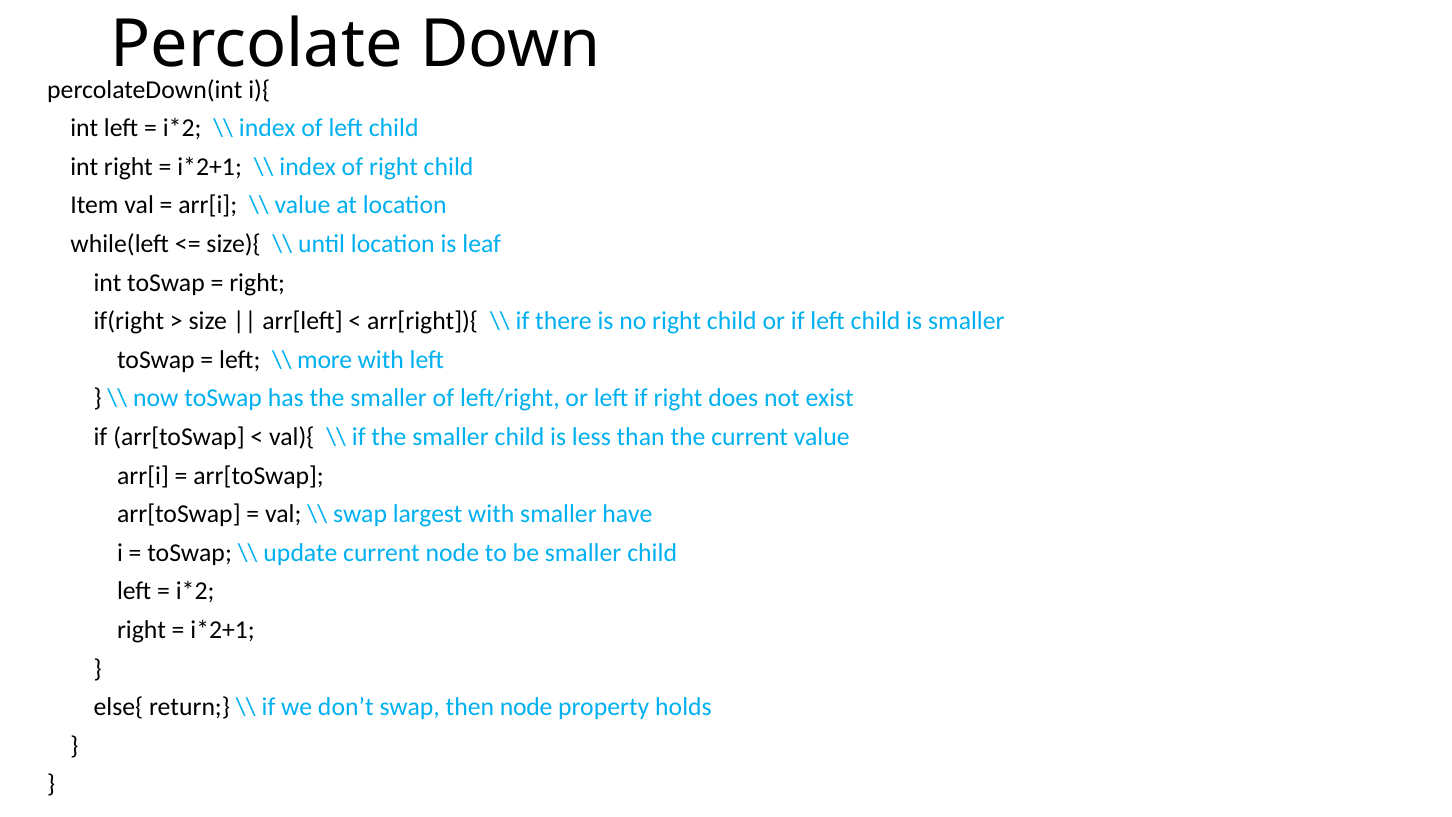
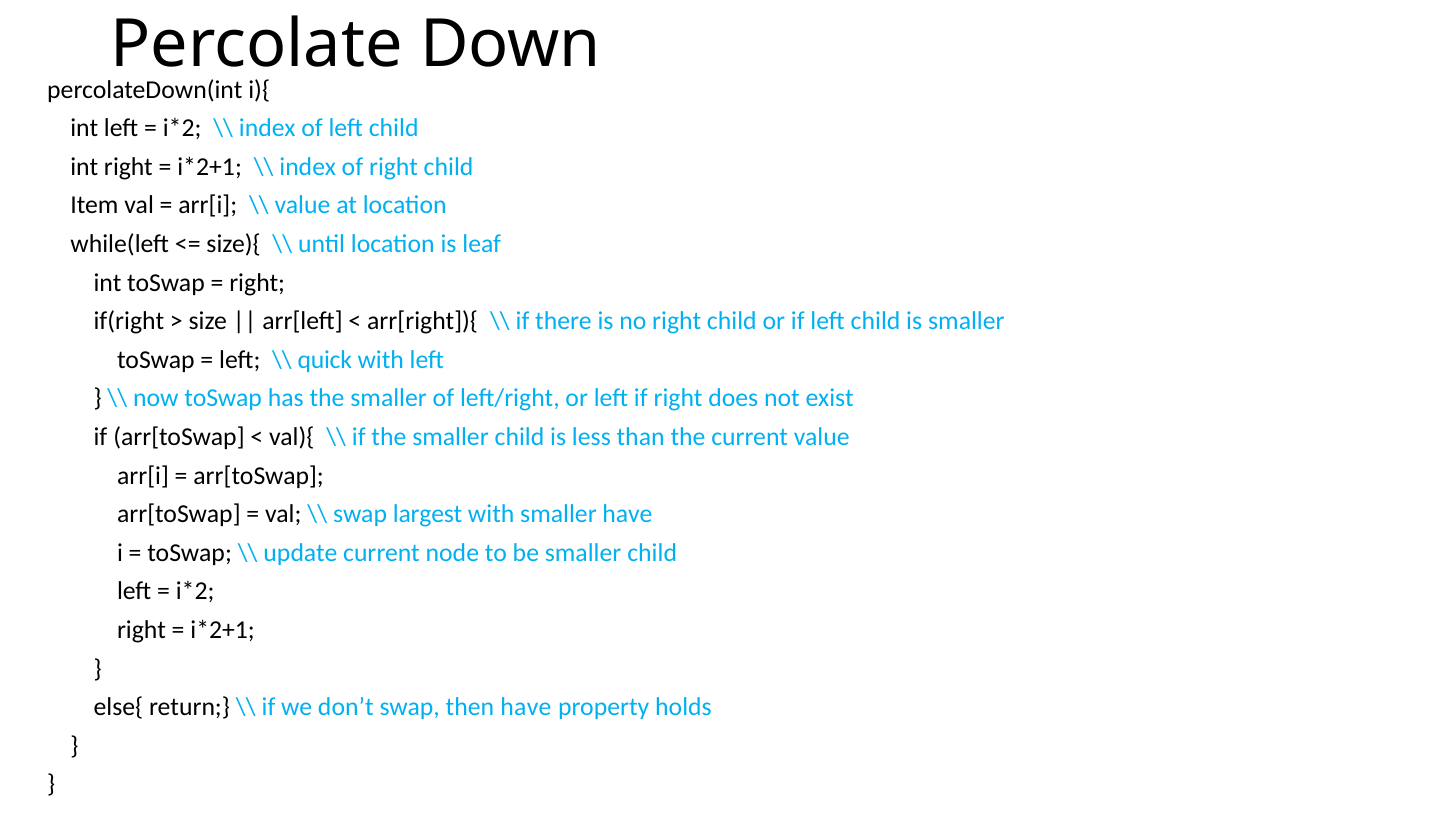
more: more -> quick
then node: node -> have
